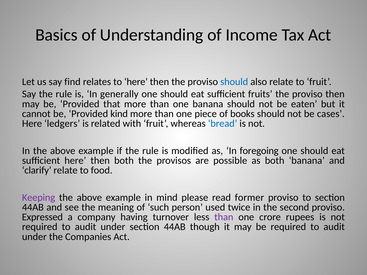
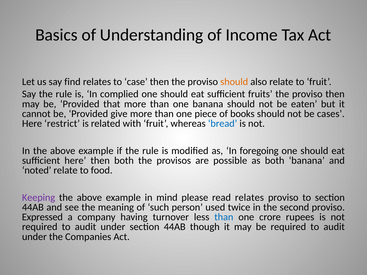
to here: here -> case
should at (234, 82) colour: blue -> orange
generally: generally -> complied
kind: kind -> give
ledgers: ledgers -> restrict
clarify: clarify -> noted
read former: former -> relates
than at (224, 217) colour: purple -> blue
